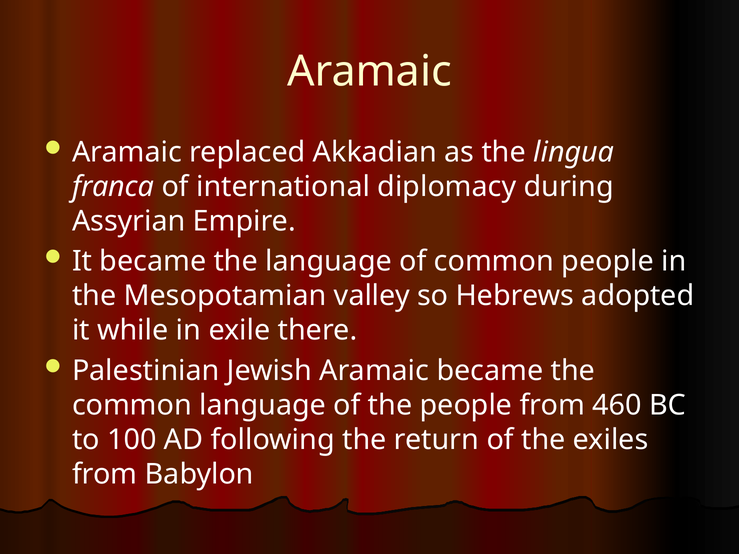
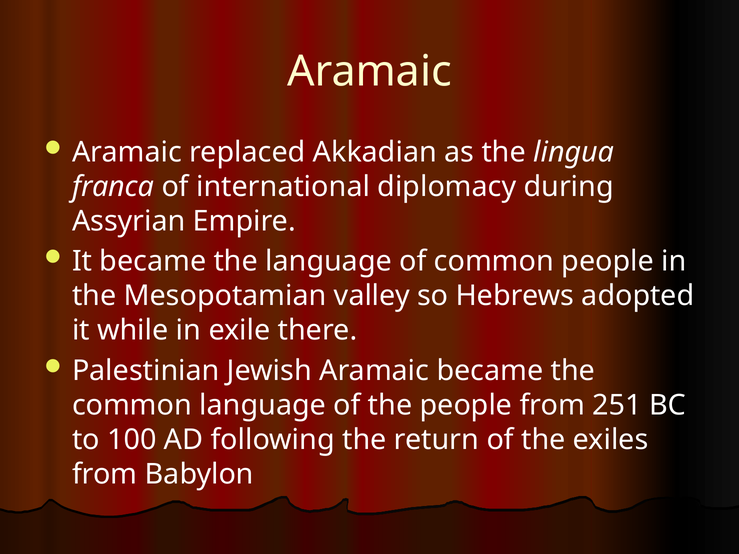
460: 460 -> 251
